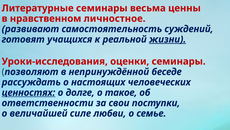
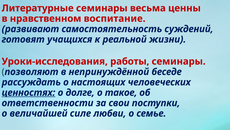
личностное: личностное -> воспитание
жизни underline: present -> none
оценки: оценки -> работы
